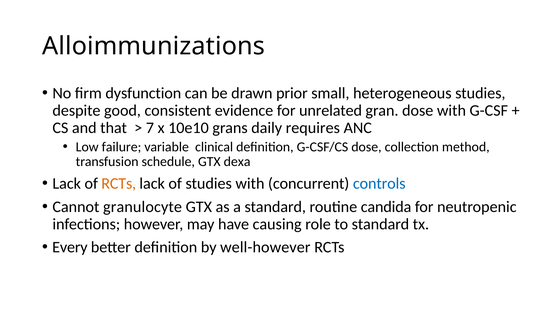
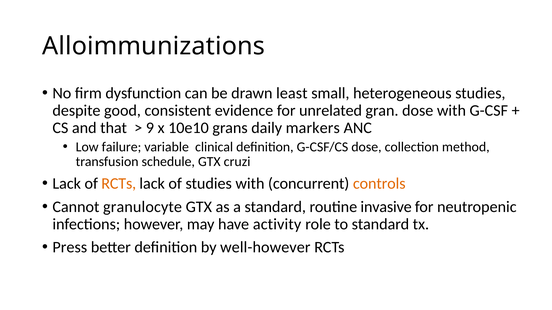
prior: prior -> least
7: 7 -> 9
requires: requires -> markers
dexa: dexa -> cruzi
controls colour: blue -> orange
candida: candida -> invasive
causing: causing -> activity
Every: Every -> Press
